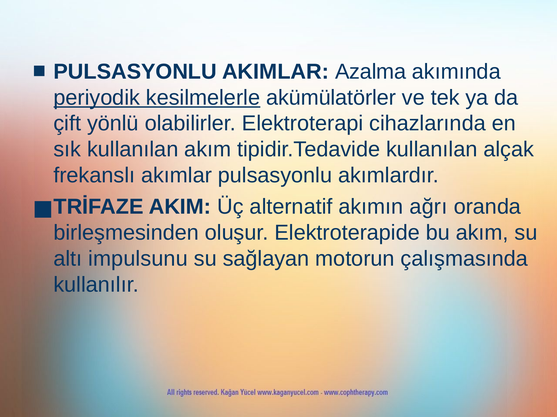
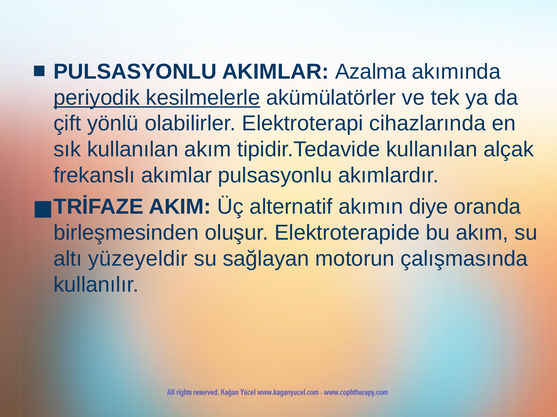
ağrı: ağrı -> diye
impulsunu: impulsunu -> yüzeyeldir
